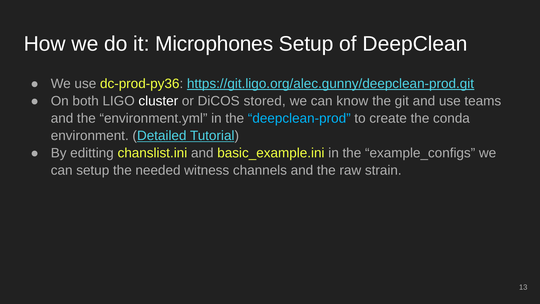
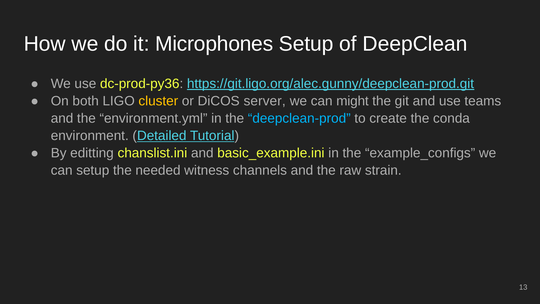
cluster colour: white -> yellow
stored: stored -> server
know: know -> might
